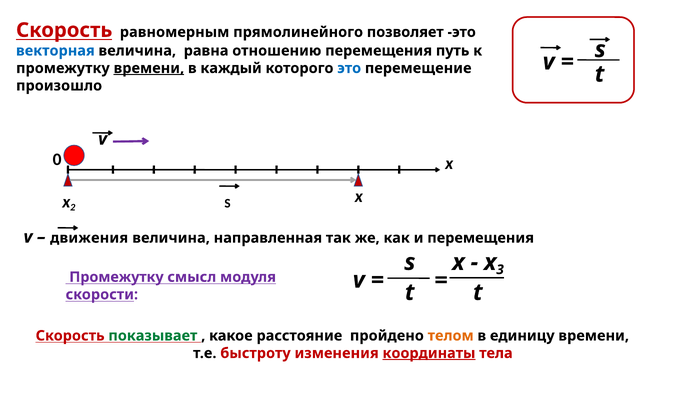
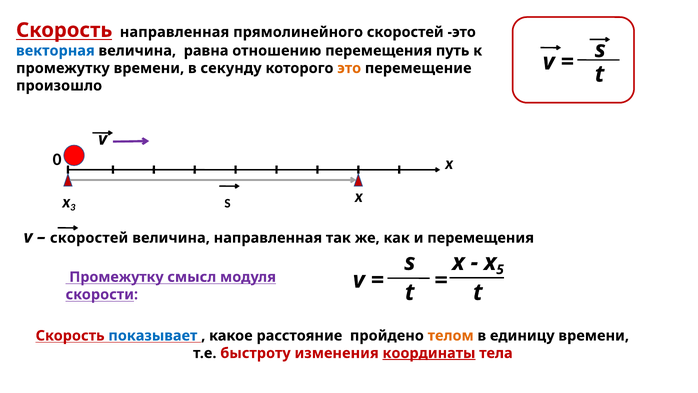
Скорость равномерным: равномерным -> направленная
прямолинейного позволяет: позволяет -> скоростей
времени at (149, 68) underline: present -> none
каждый: каждый -> секунду
это at (349, 68) colour: blue -> orange
2: 2 -> 3
движения at (89, 238): движения -> скоростей
3: 3 -> 5
показывает colour: green -> blue
